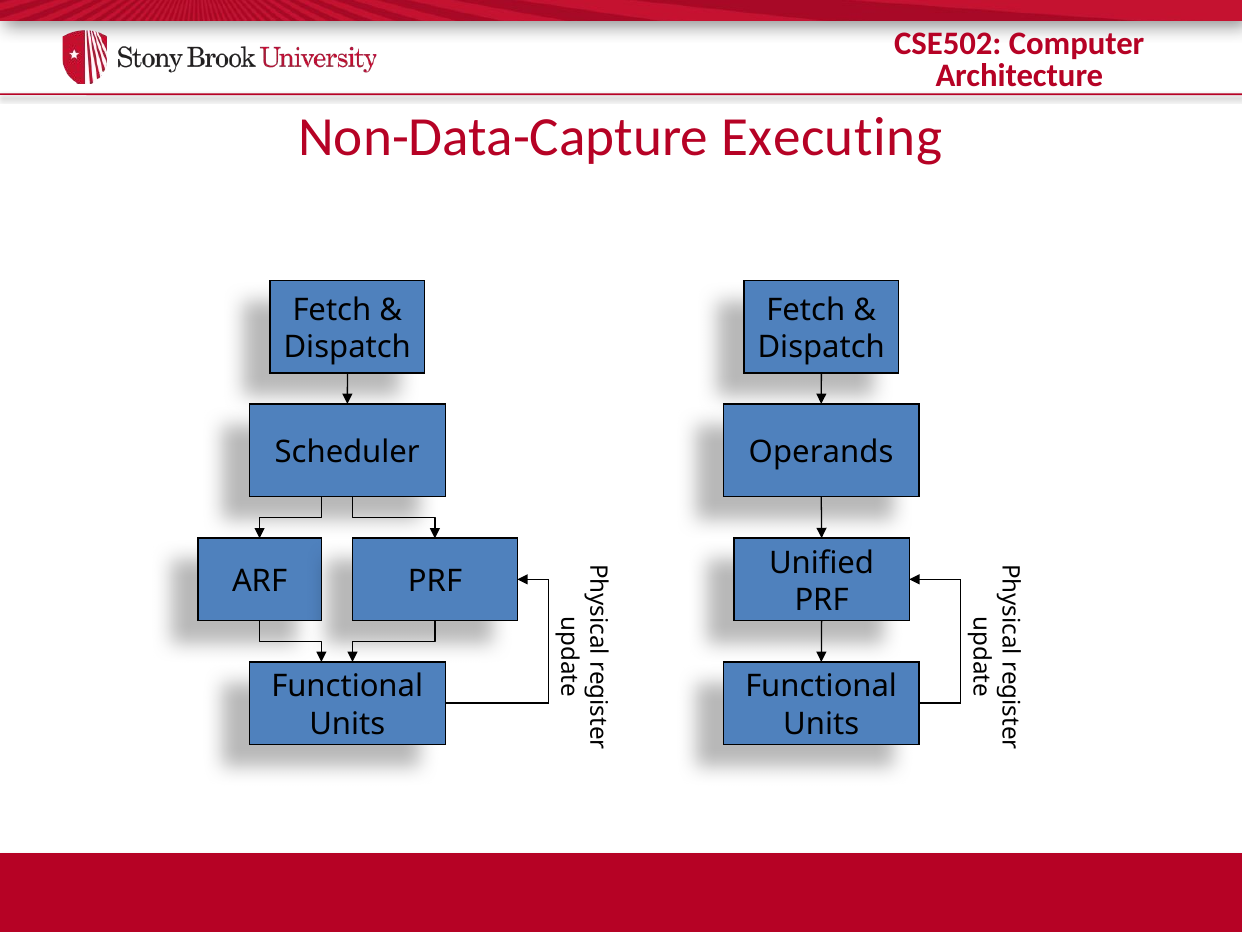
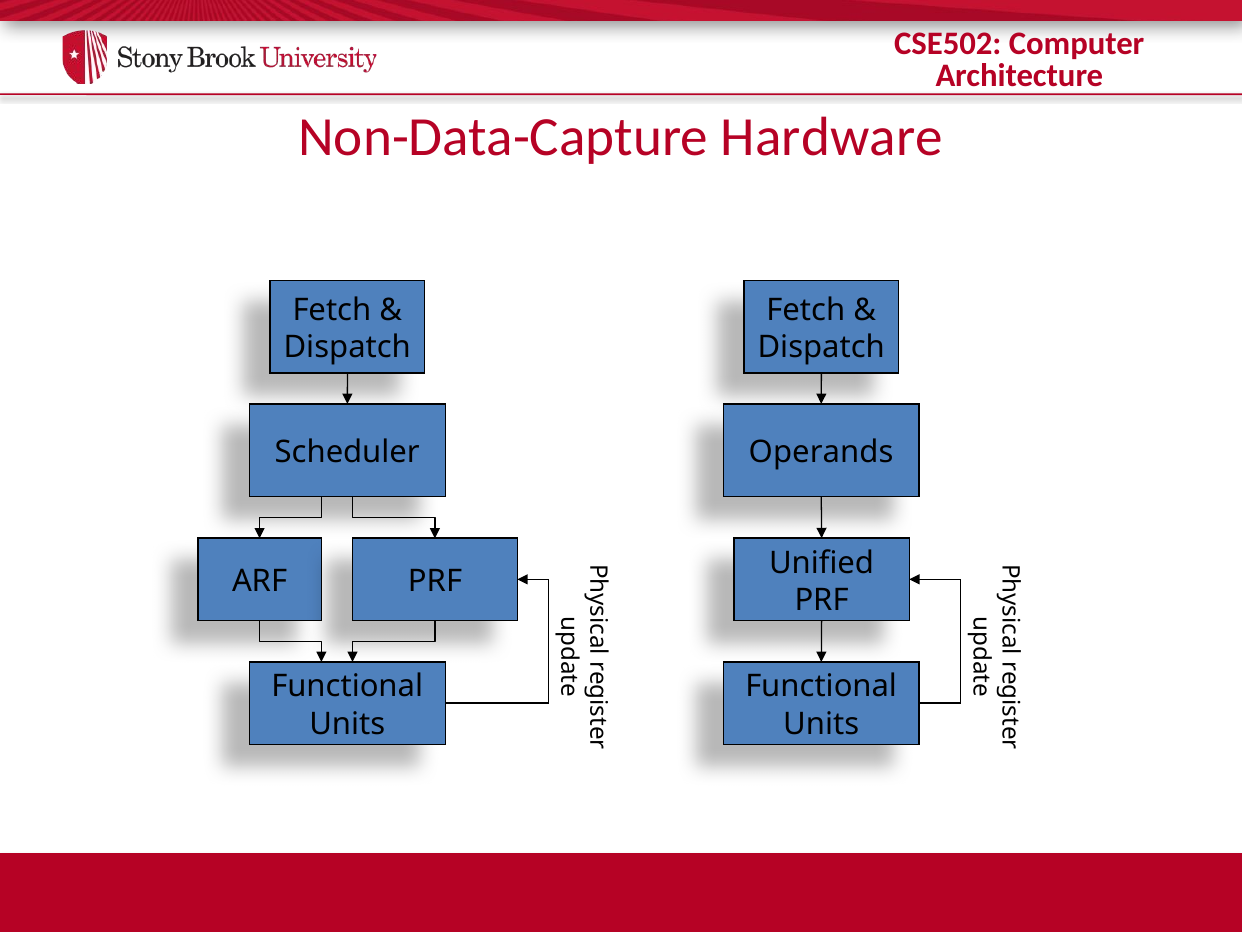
Executing: Executing -> Hardware
